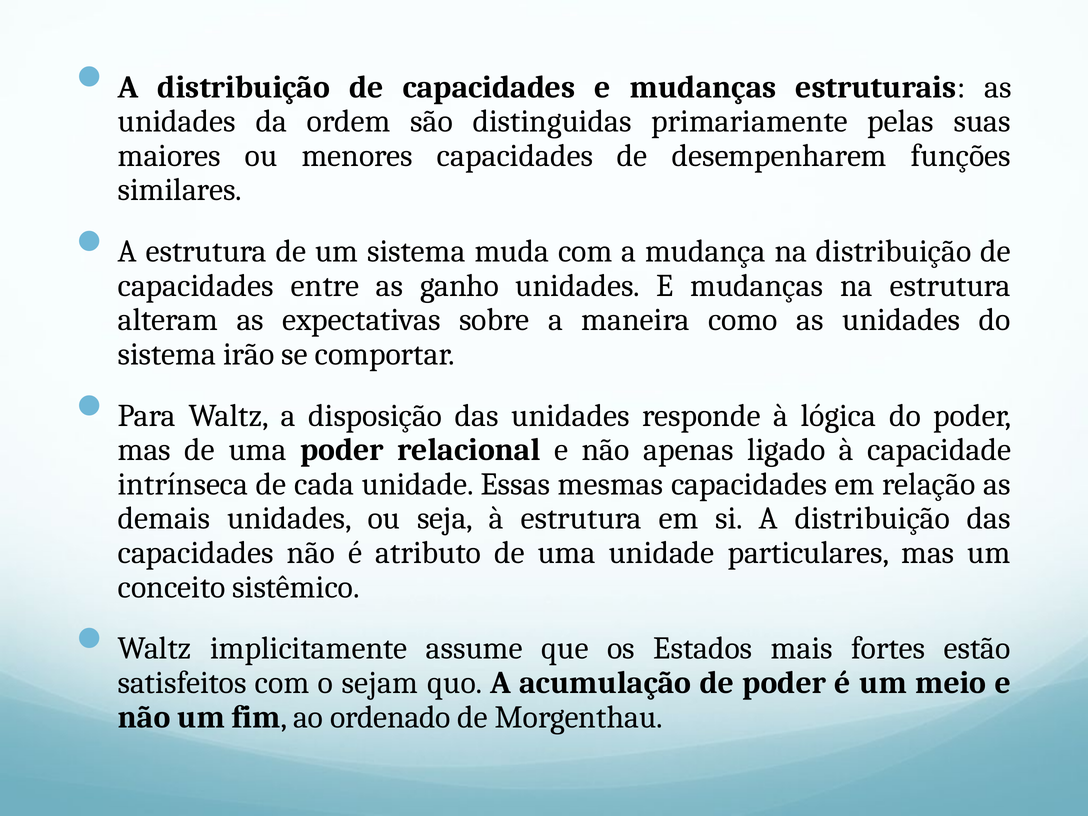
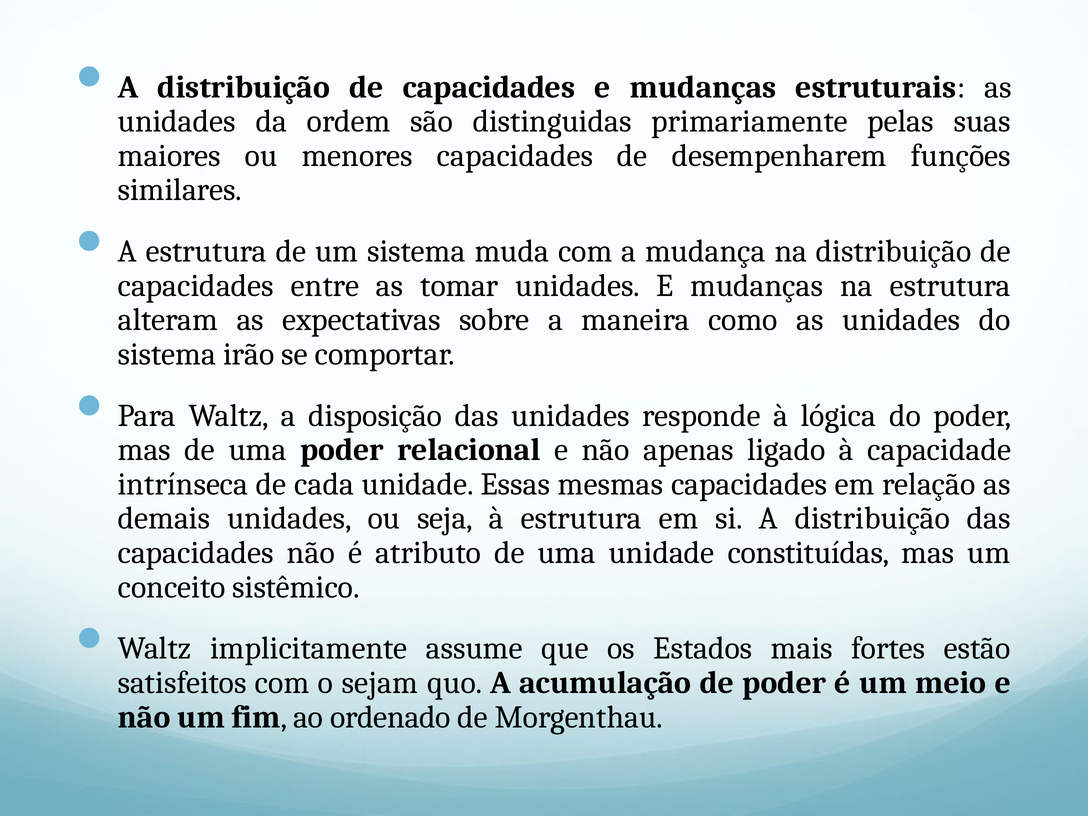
ganho: ganho -> tomar
particulares: particulares -> constituídas
